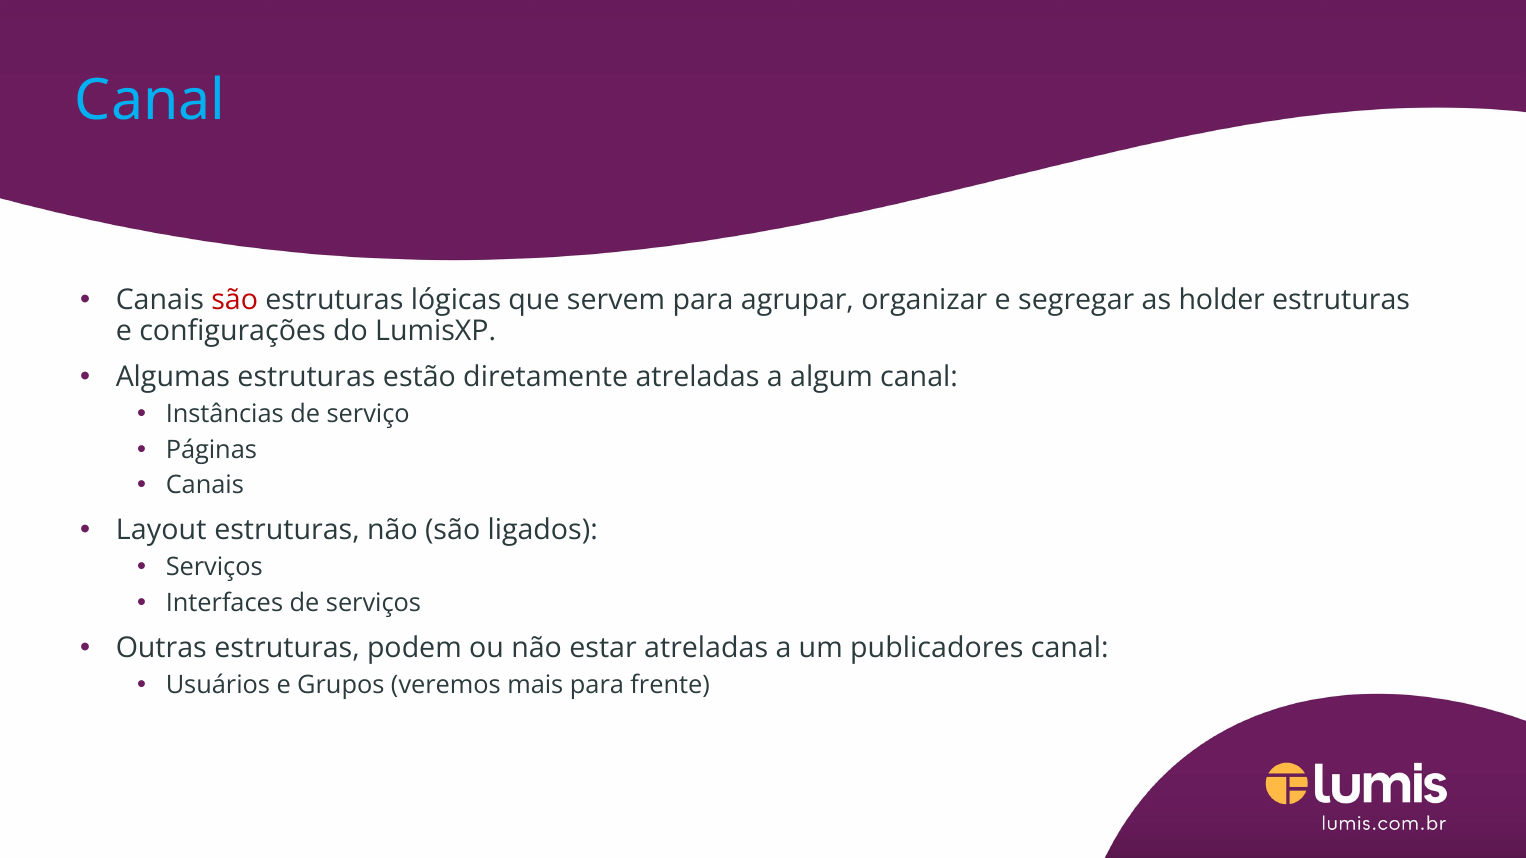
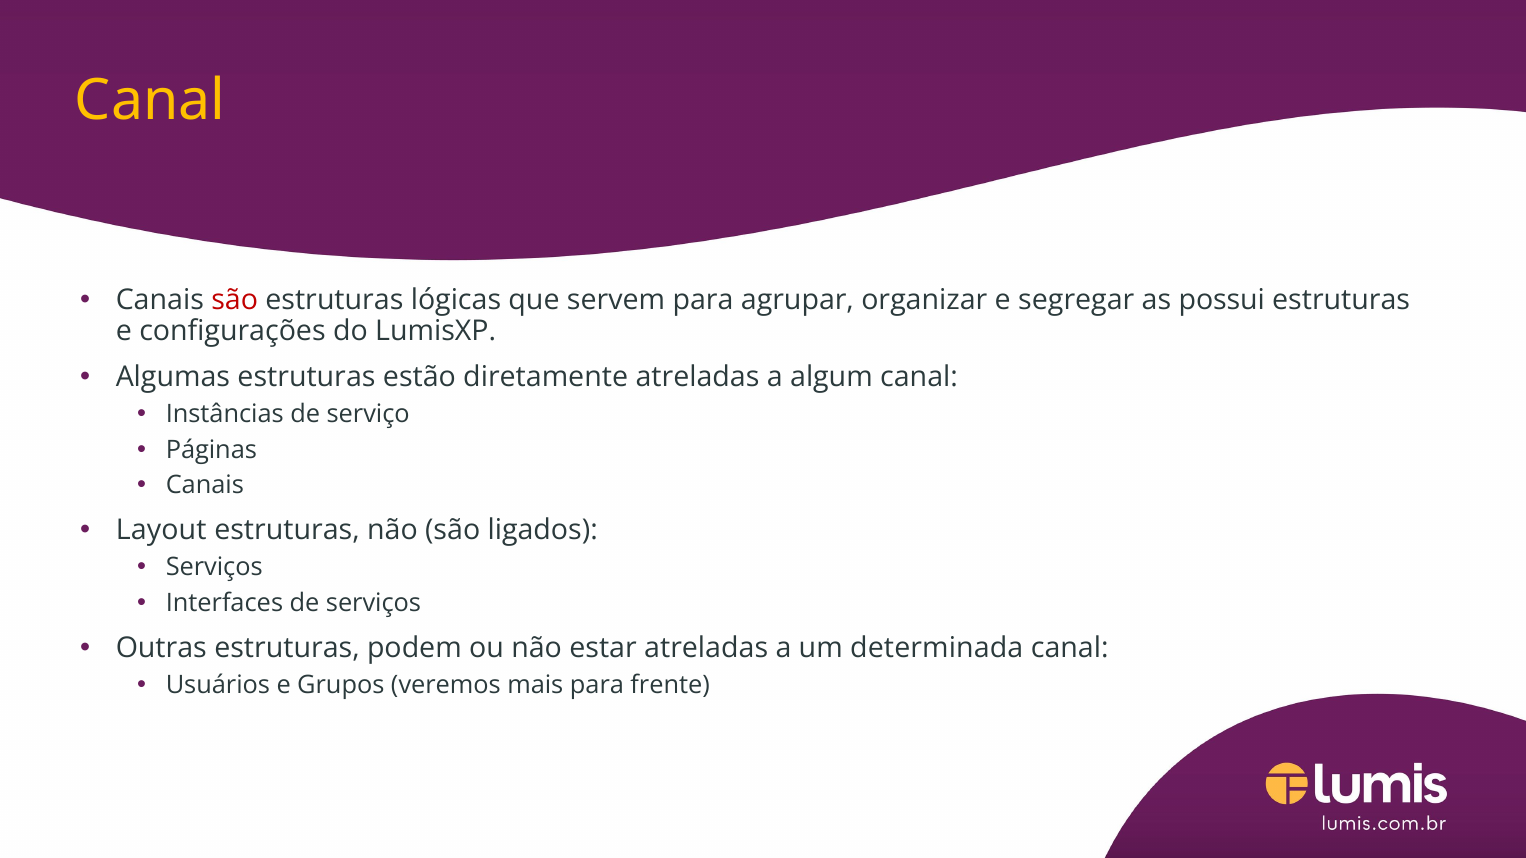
Canal at (150, 101) colour: light blue -> yellow
holder: holder -> possui
publicadores: publicadores -> determinada
